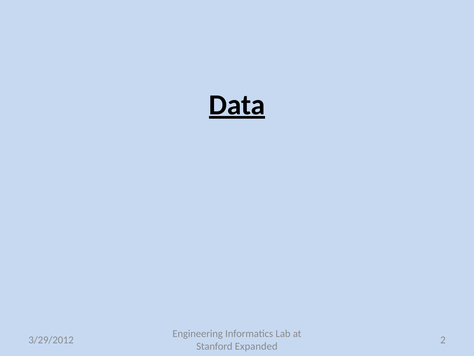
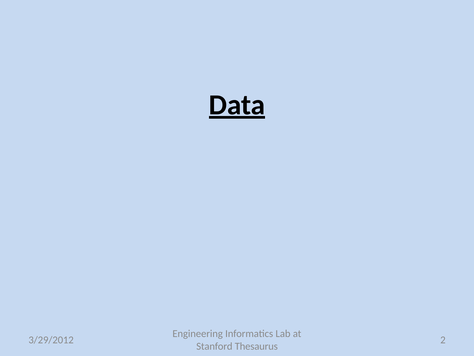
Expanded: Expanded -> Thesaurus
